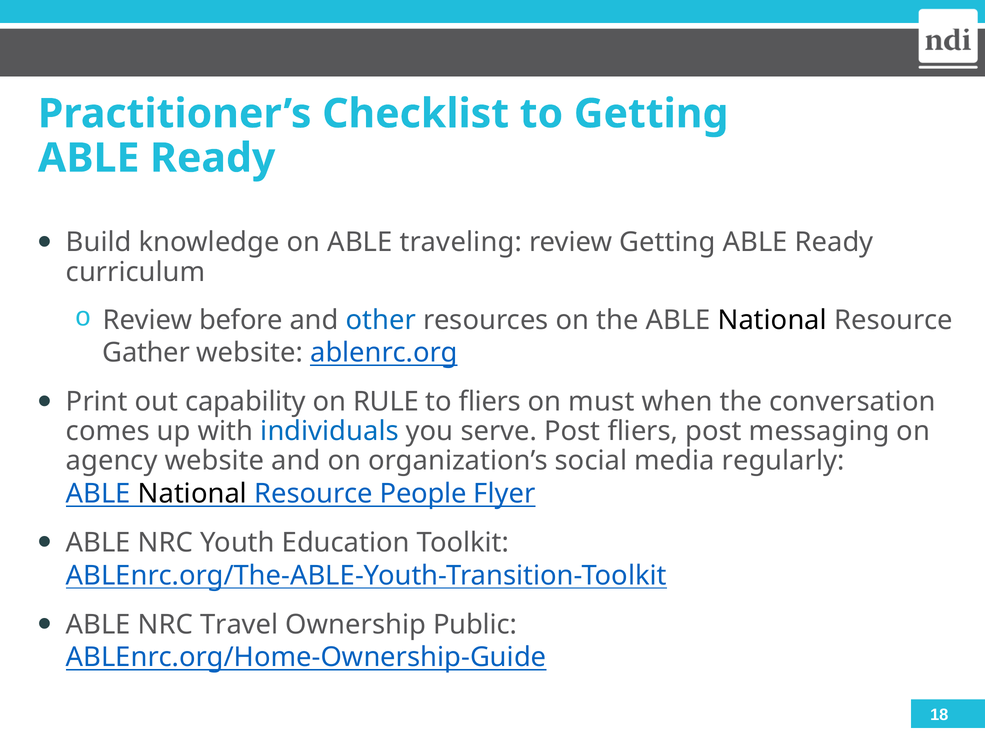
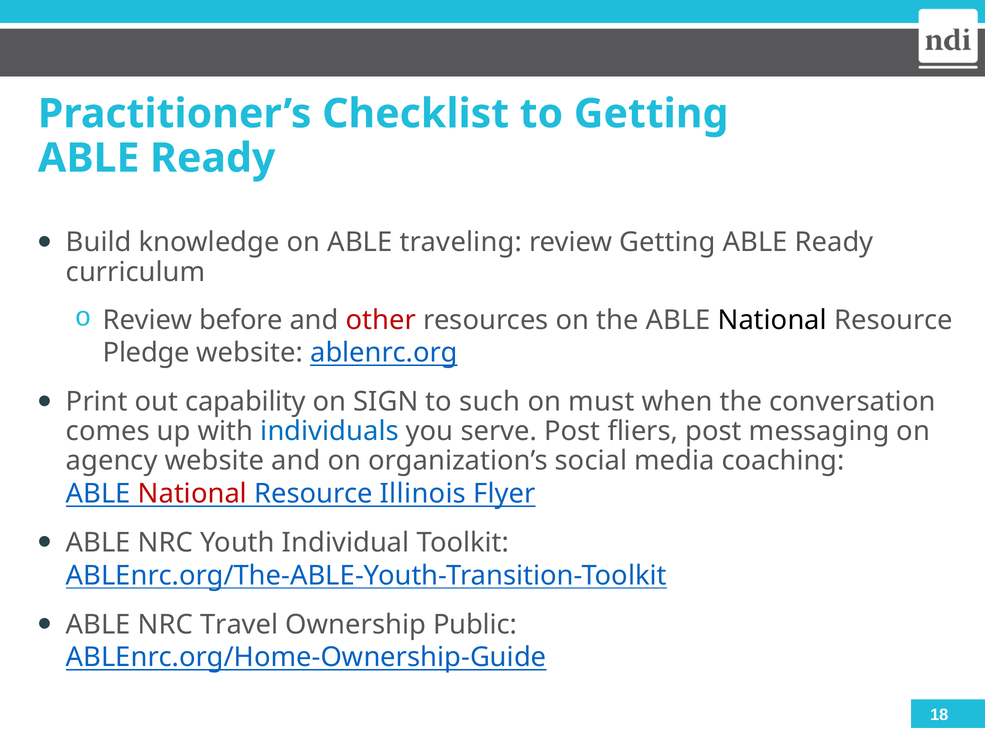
other colour: blue -> red
Gather: Gather -> Pledge
RULE: RULE -> SIGN
to fliers: fliers -> such
regularly: regularly -> coaching
National at (192, 494) colour: black -> red
People: People -> Illinois
Education: Education -> Individual
